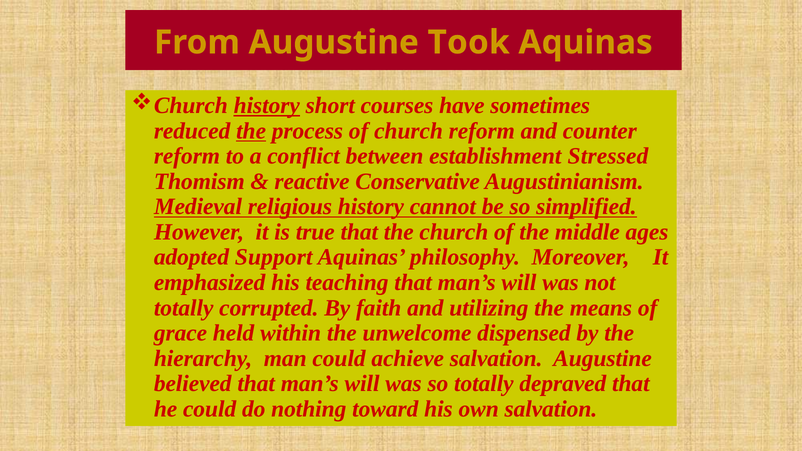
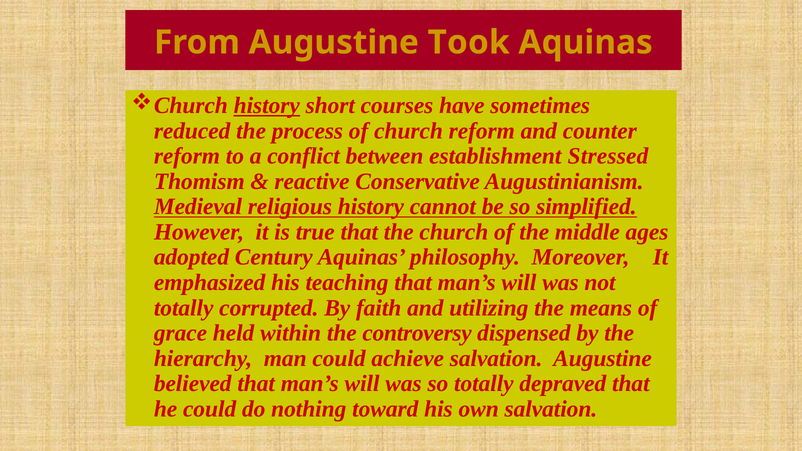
the at (251, 131) underline: present -> none
Support: Support -> Century
unwelcome: unwelcome -> controversy
